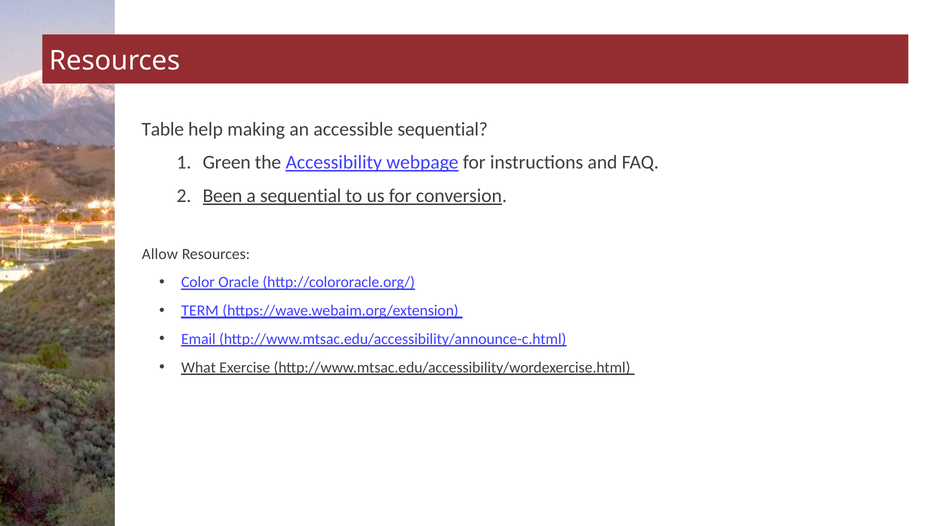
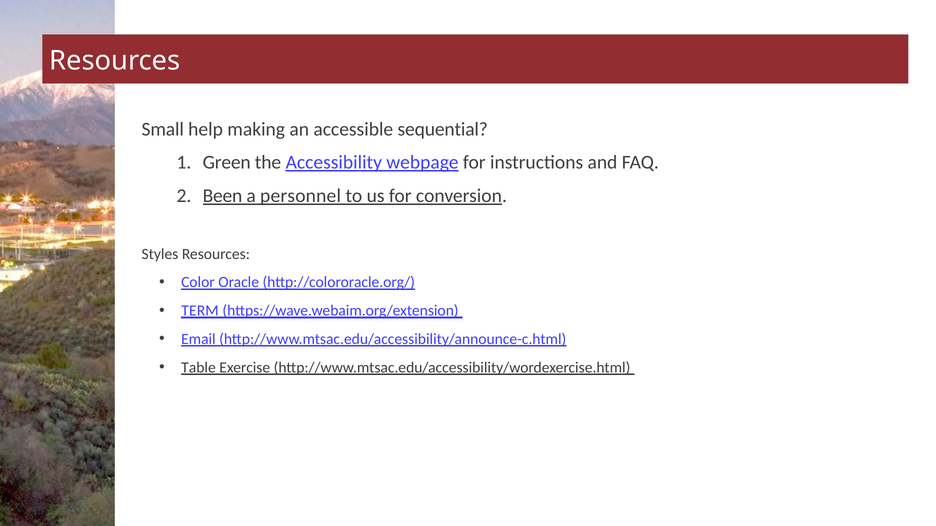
Table: Table -> Small
a sequential: sequential -> personnel
Allow: Allow -> Styles
What: What -> Table
